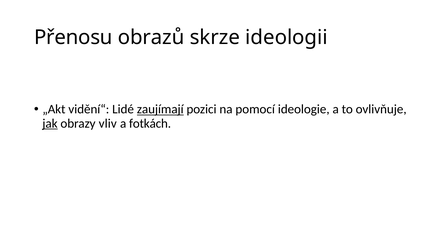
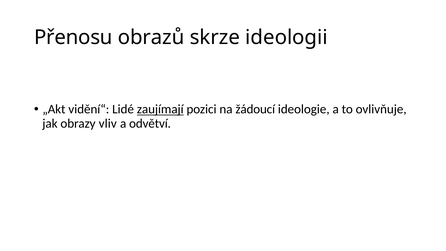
pomocí: pomocí -> žádoucí
jak underline: present -> none
fotkách: fotkách -> odvětví
